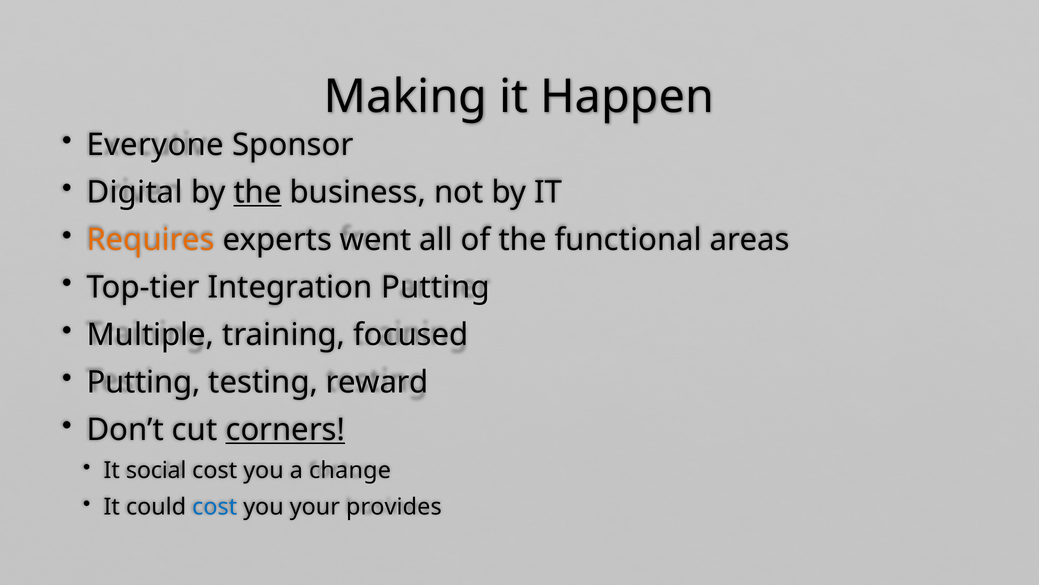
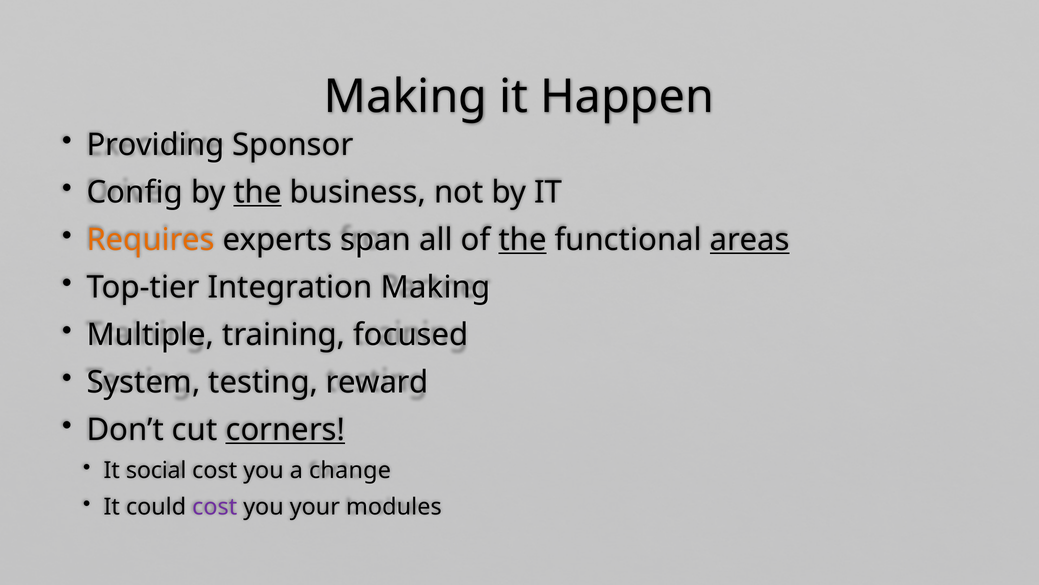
Everyone: Everyone -> Providing
Digital: Digital -> Config
went: went -> span
the at (523, 240) underline: none -> present
areas underline: none -> present
Integration Putting: Putting -> Making
Putting at (144, 382): Putting -> System
cost at (215, 507) colour: blue -> purple
provides: provides -> modules
